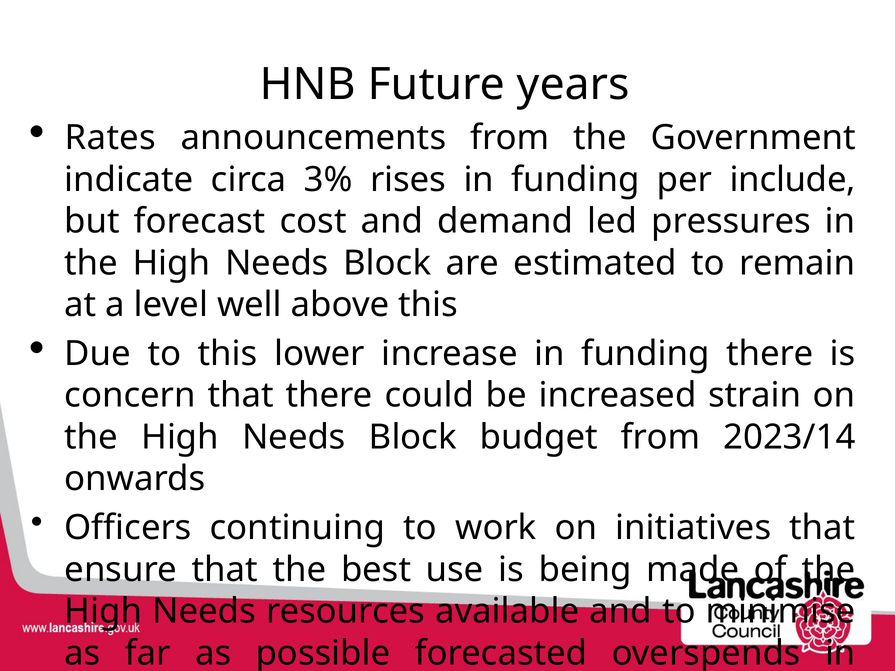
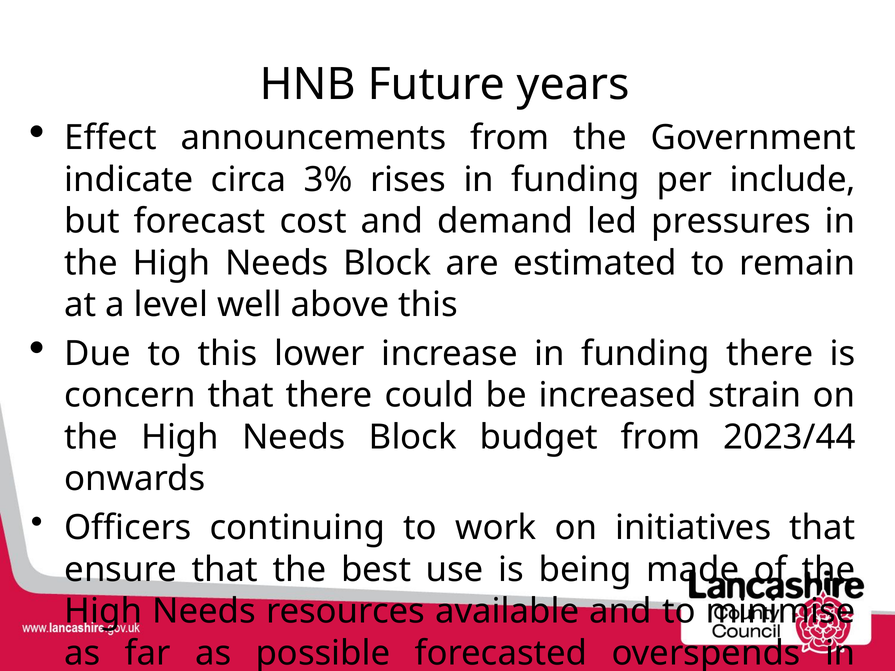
Rates: Rates -> Effect
2023/14: 2023/14 -> 2023/44
